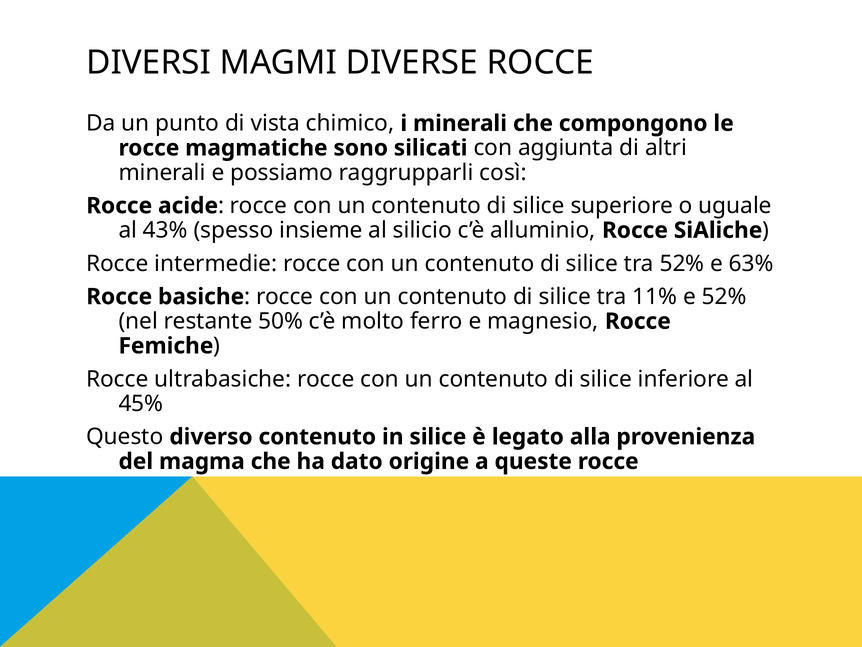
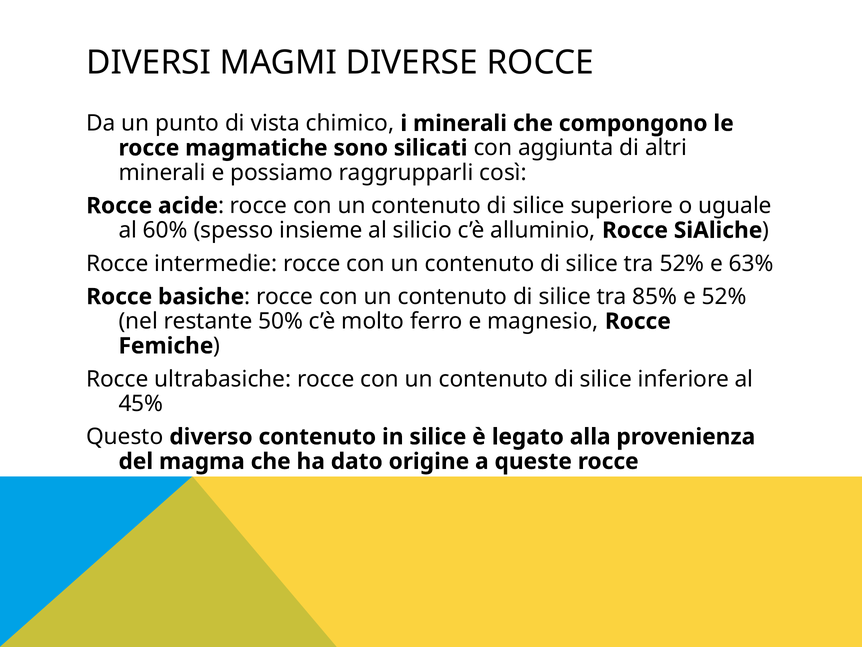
43%: 43% -> 60%
11%: 11% -> 85%
